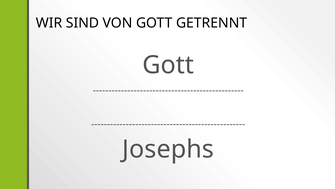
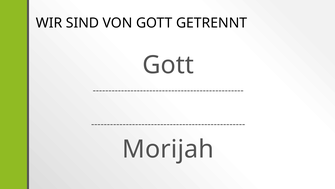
Josephs: Josephs -> Morijah
